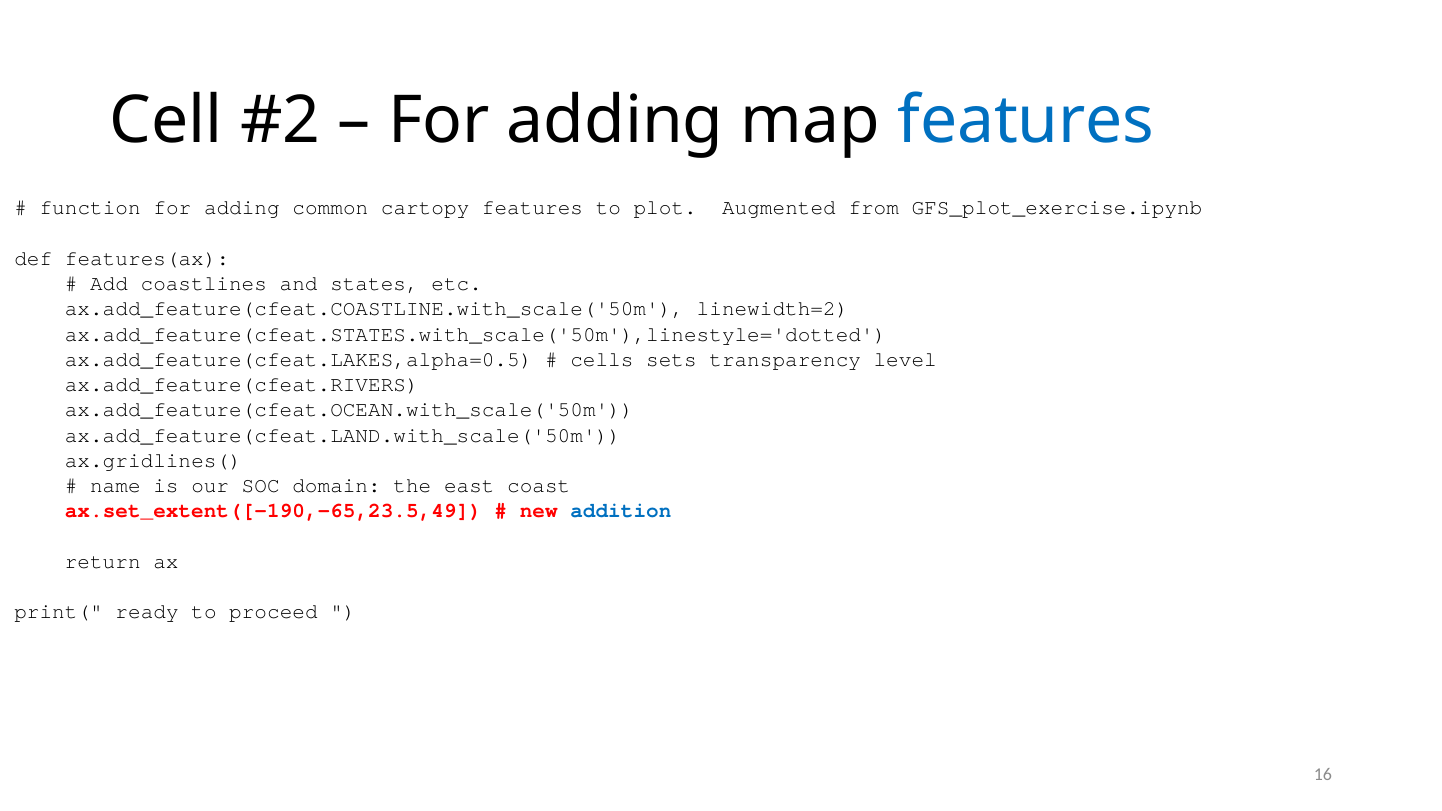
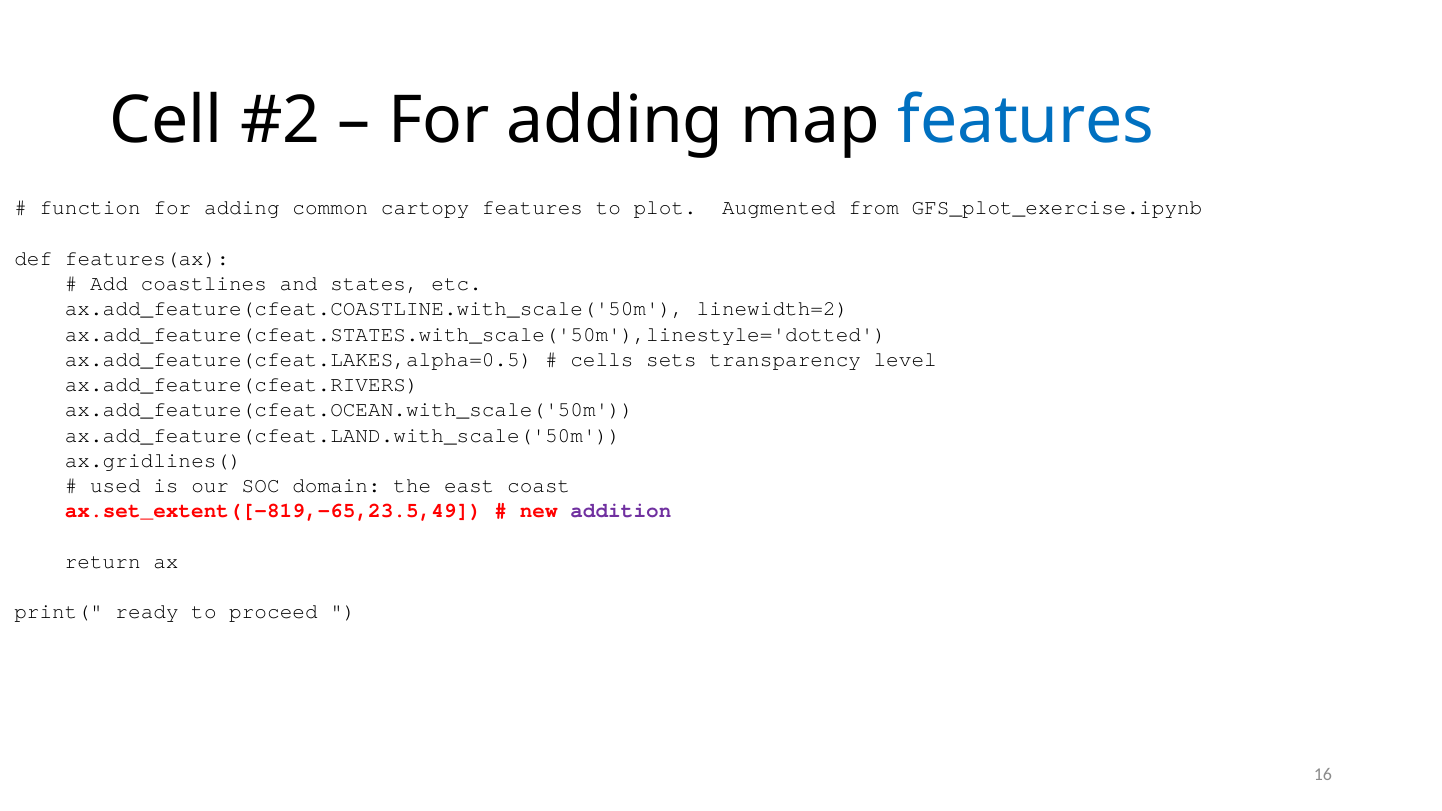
name: name -> used
ax.set_extent([-190,-65,23.5,49: ax.set_extent([-190,-65,23.5,49 -> ax.set_extent([-819,-65,23.5,49
addition colour: blue -> purple
